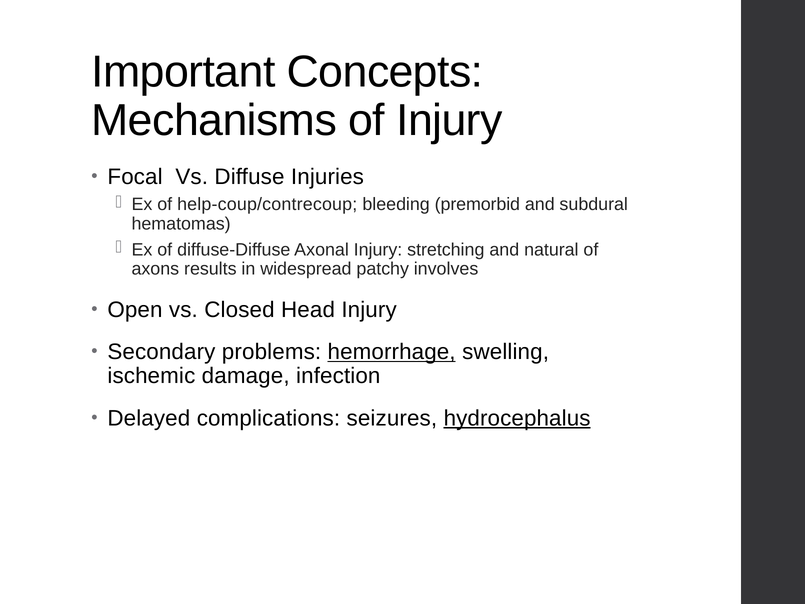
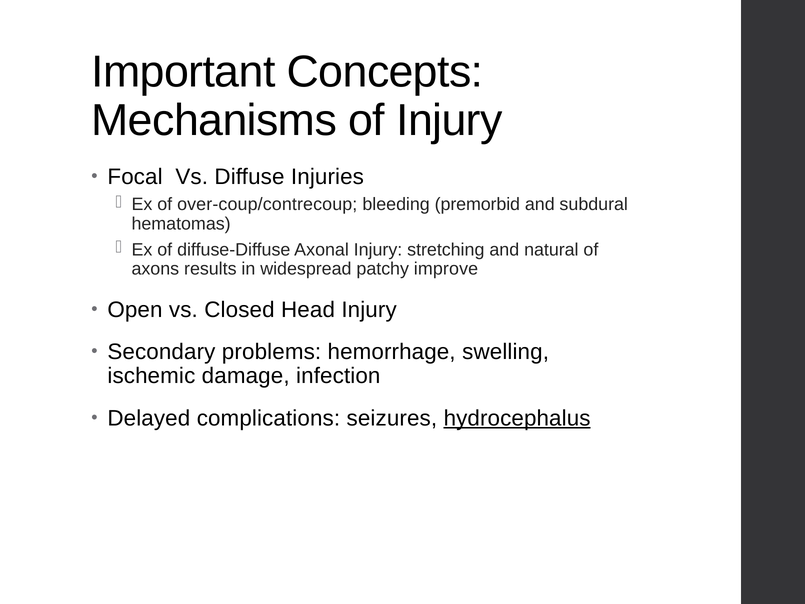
help-coup/contrecoup: help-coup/contrecoup -> over-coup/contrecoup
involves: involves -> improve
hemorrhage underline: present -> none
